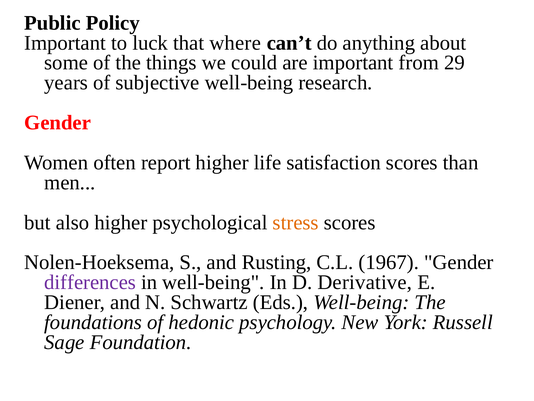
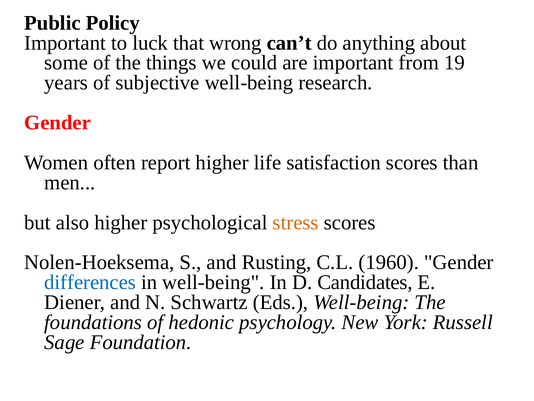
where: where -> wrong
29: 29 -> 19
1967: 1967 -> 1960
differences colour: purple -> blue
Derivative: Derivative -> Candidates
